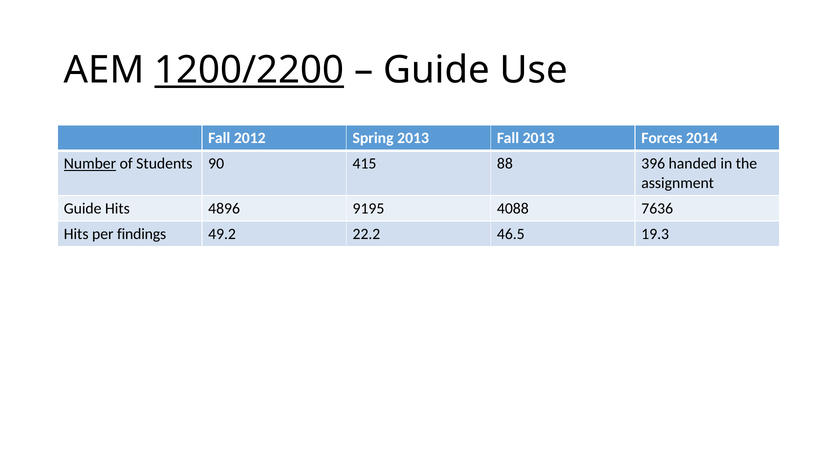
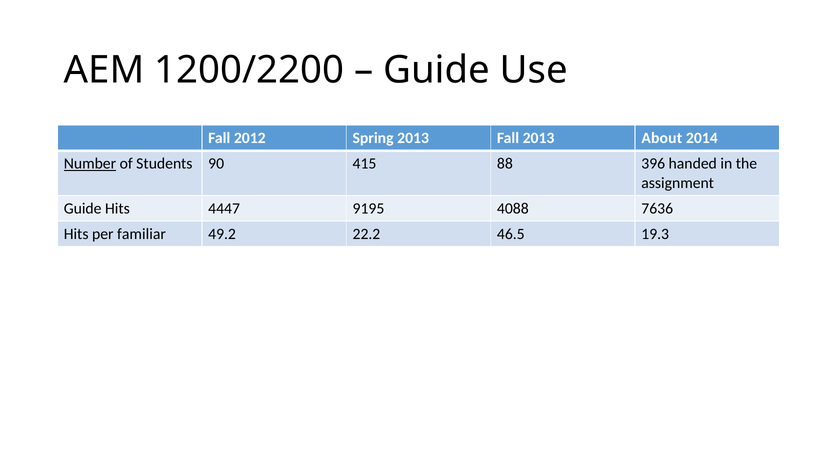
1200/2200 underline: present -> none
Forces: Forces -> About
4896: 4896 -> 4447
findings: findings -> familiar
